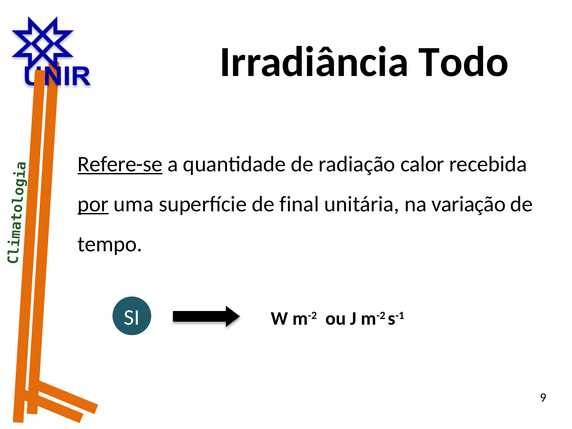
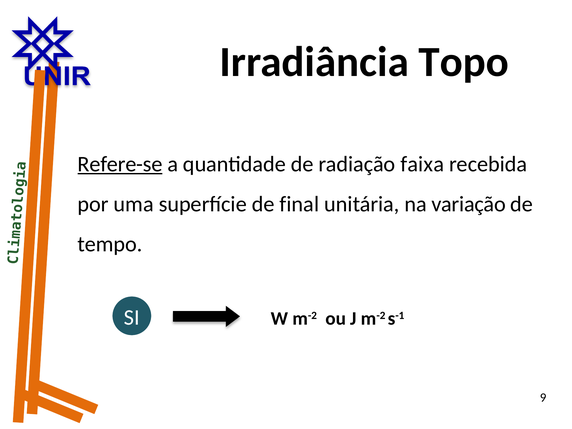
Todo: Todo -> Topo
calor: calor -> faixa
por underline: present -> none
